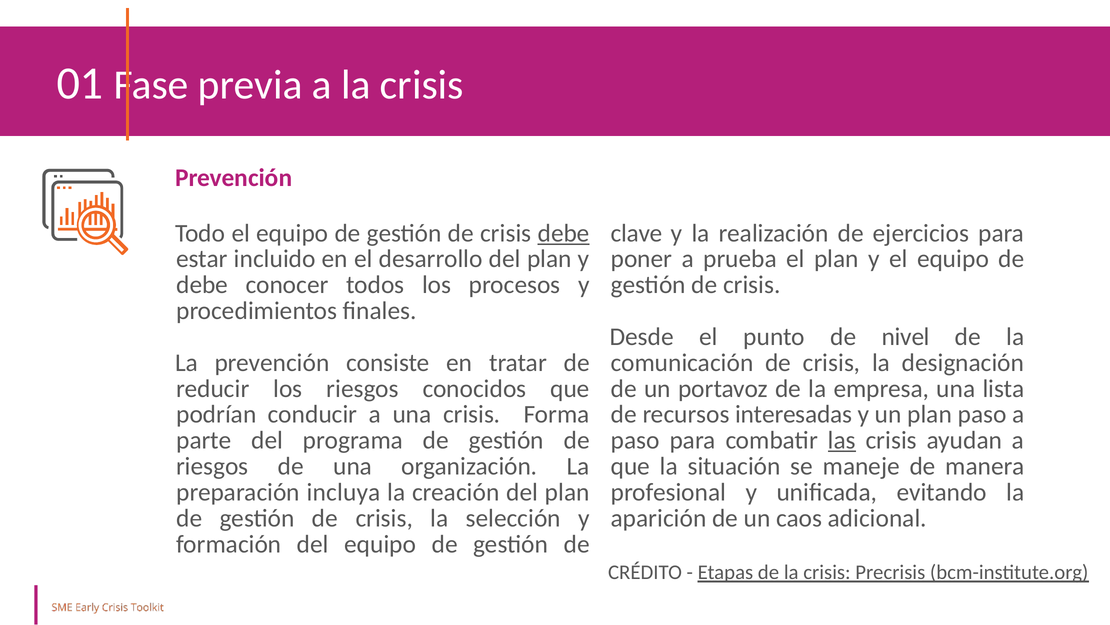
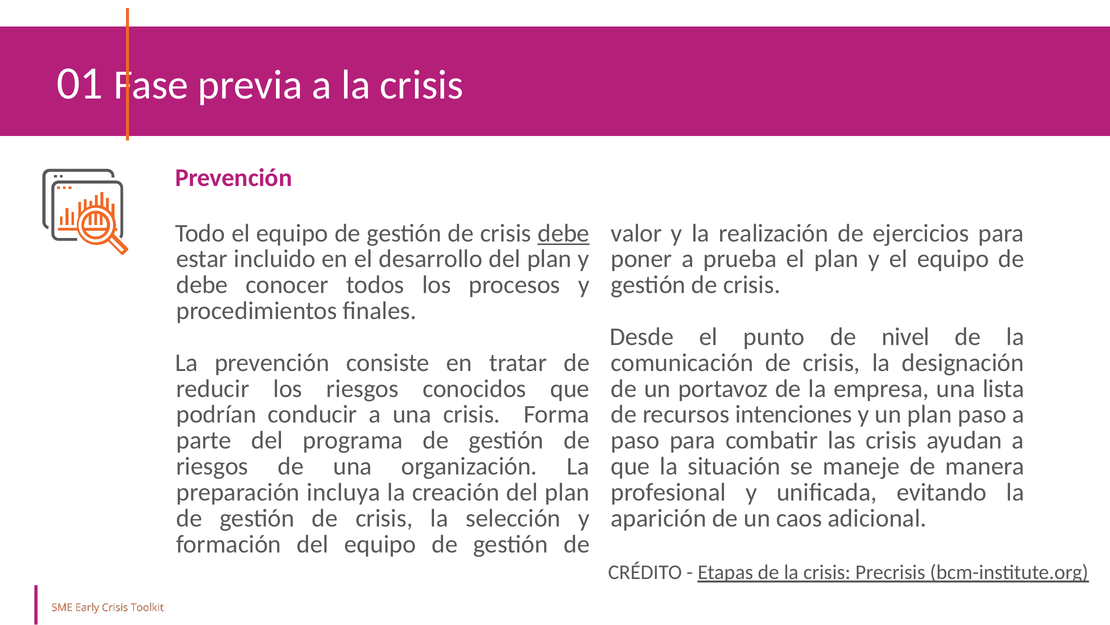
clave: clave -> valor
interesadas: interesadas -> intenciones
las underline: present -> none
